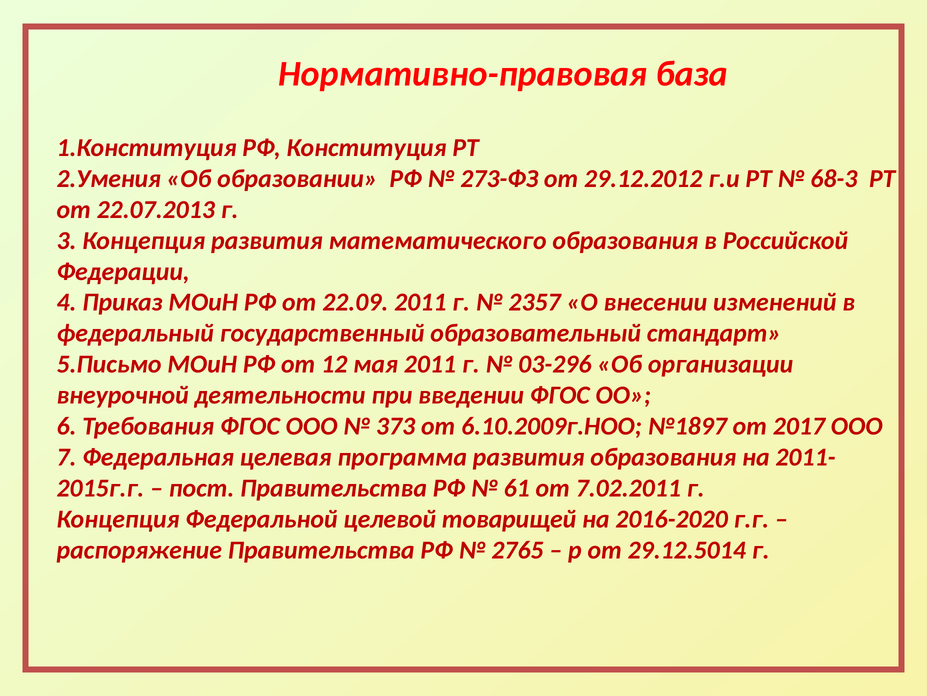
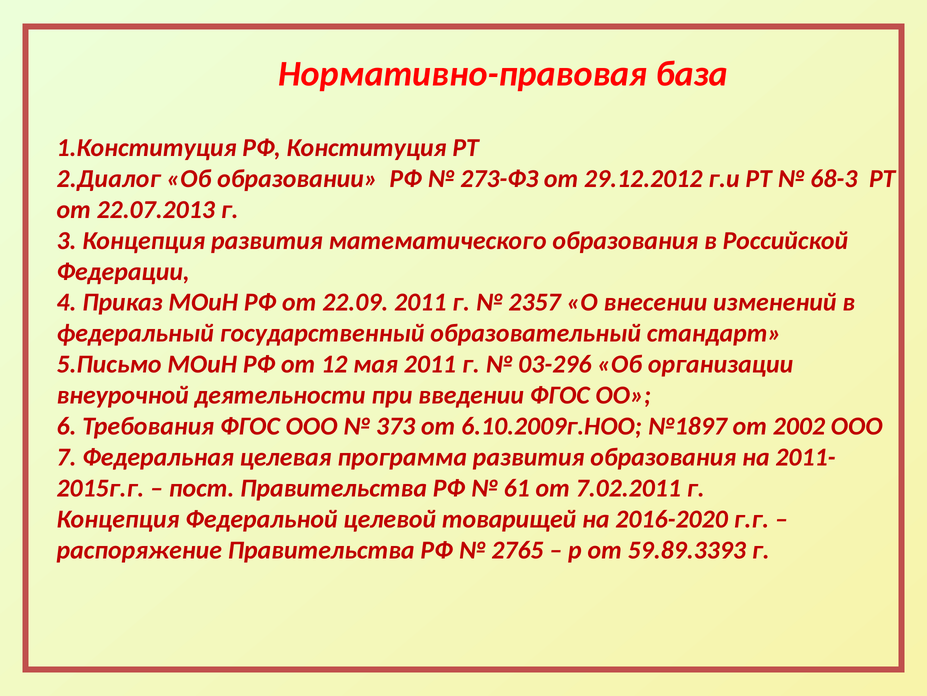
2.Умения: 2.Умения -> 2.Диалог
2017: 2017 -> 2002
29.12.5014: 29.12.5014 -> 59.89.3393
